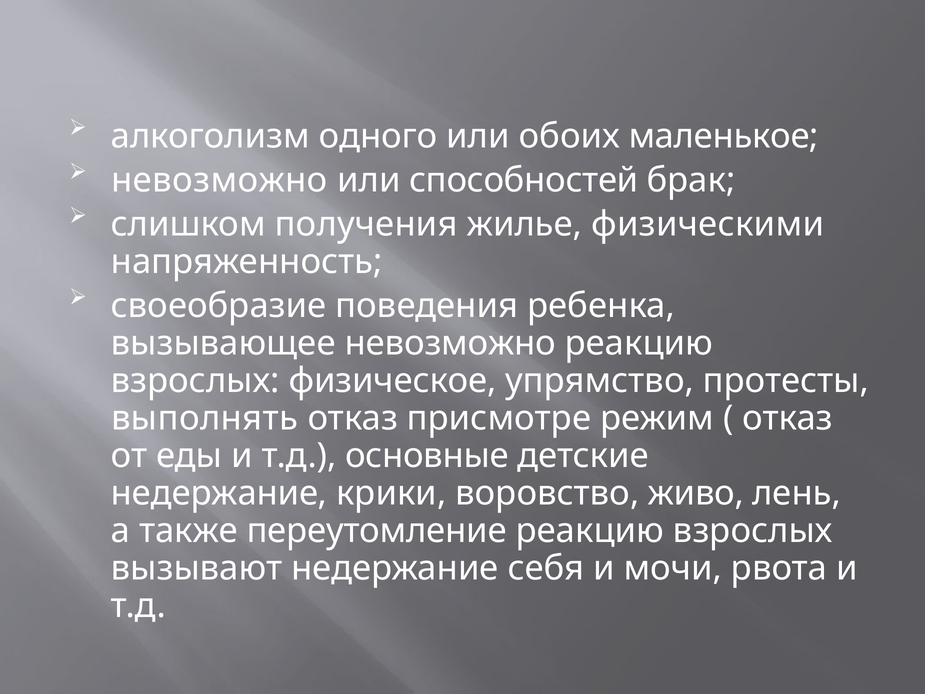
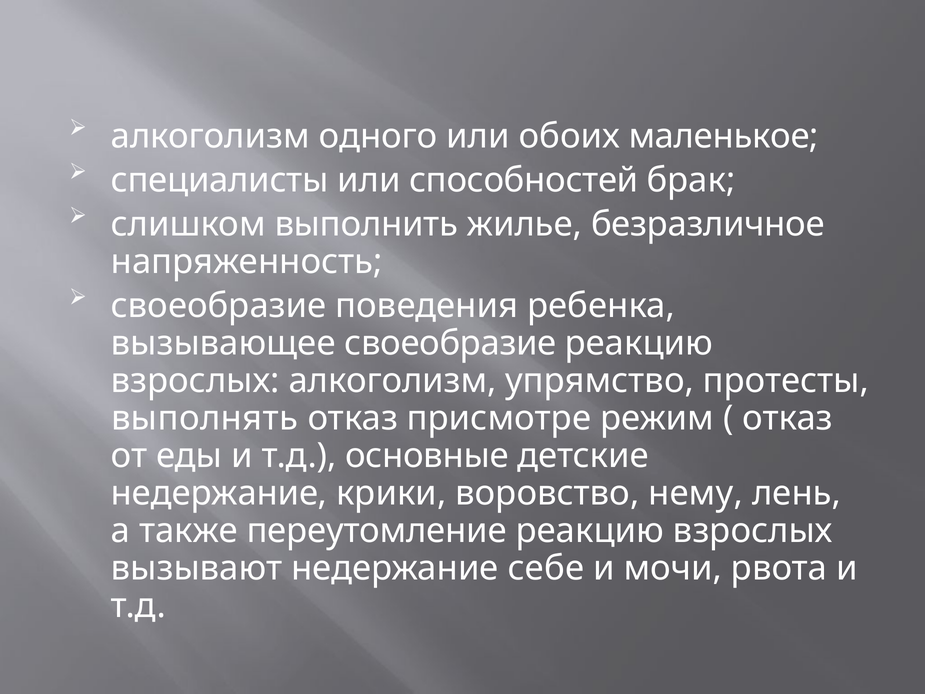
невозможно at (219, 180): невозможно -> специалисты
получения: получения -> выполнить
физическими: физическими -> безразличное
вызывающее невозможно: невозможно -> своеобразие
взрослых физическое: физическое -> алкоголизм
живо: живо -> нему
себя: себя -> себе
